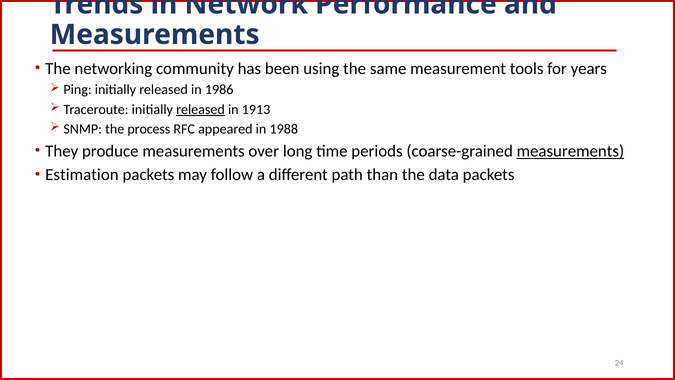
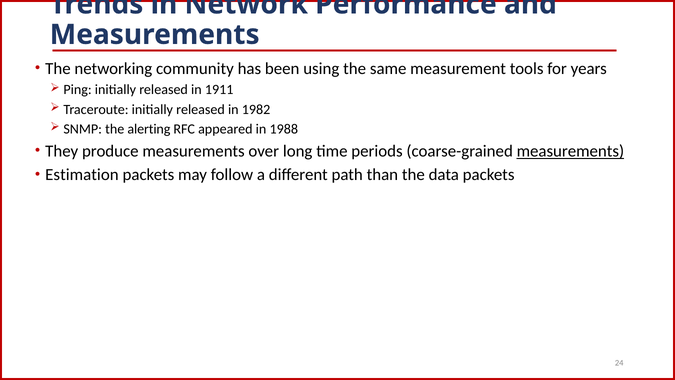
1986: 1986 -> 1911
released at (200, 109) underline: present -> none
1913: 1913 -> 1982
process: process -> alerting
